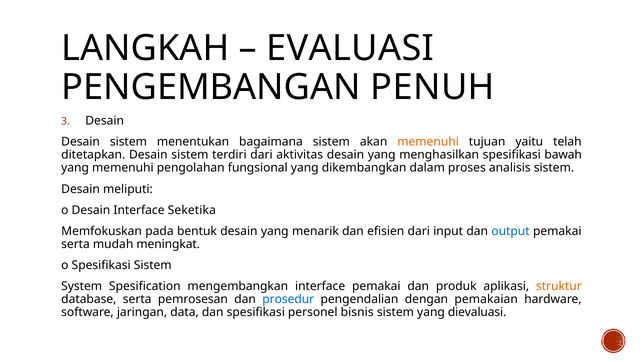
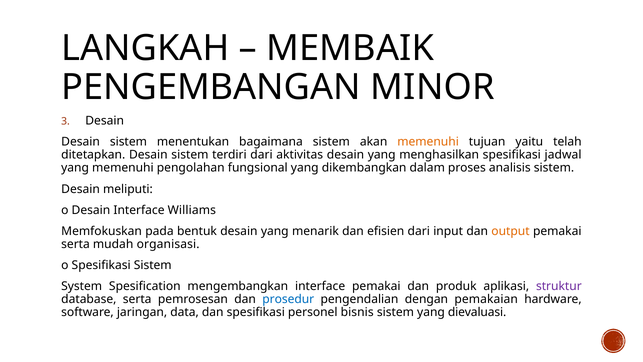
EVALUASI: EVALUASI -> MEMBAIK
PENUH: PENUH -> MINOR
bawah: bawah -> jadwal
Seketika: Seketika -> Williams
output colour: blue -> orange
meningkat: meningkat -> organisasi
struktur colour: orange -> purple
